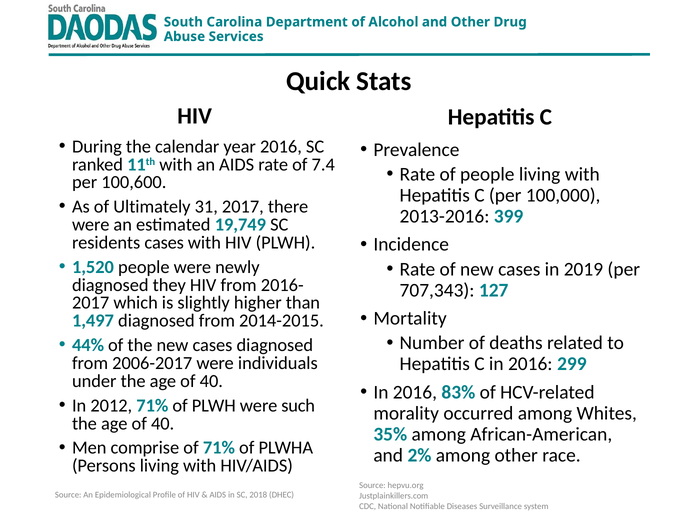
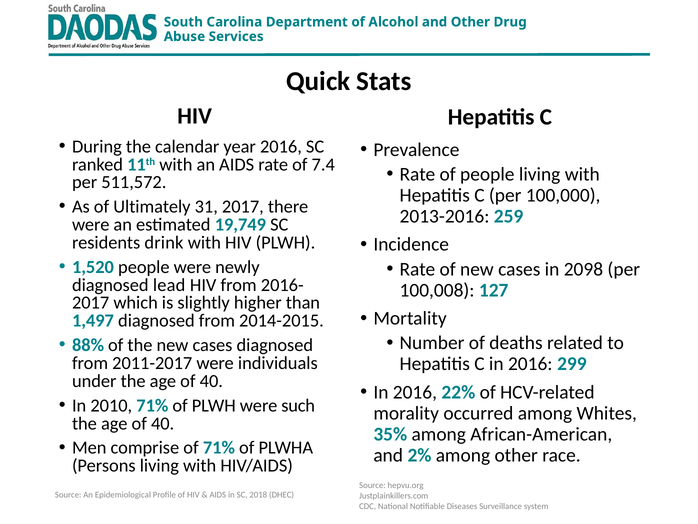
100,600: 100,600 -> 511,572
399: 399 -> 259
residents cases: cases -> drink
2019: 2019 -> 2098
they: they -> lead
707,343: 707,343 -> 100,008
44%: 44% -> 88%
2006-2017: 2006-2017 -> 2011-2017
83%: 83% -> 22%
2012: 2012 -> 2010
